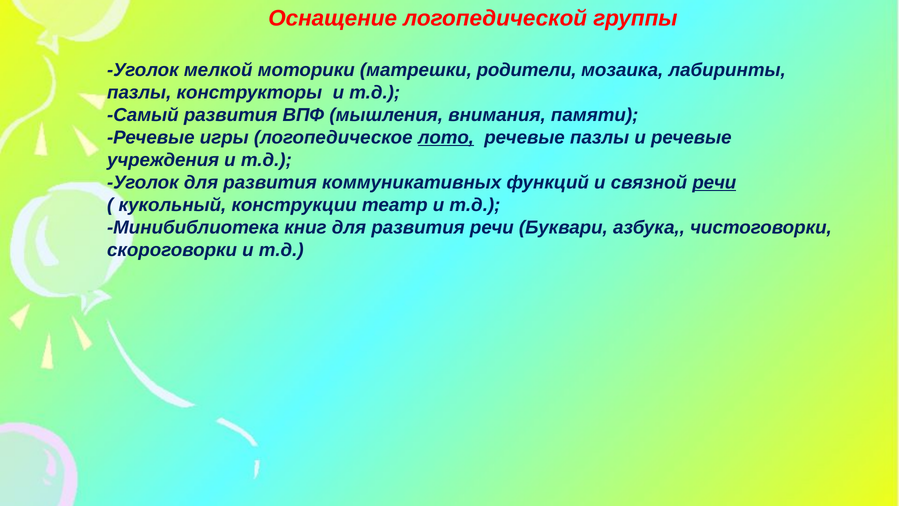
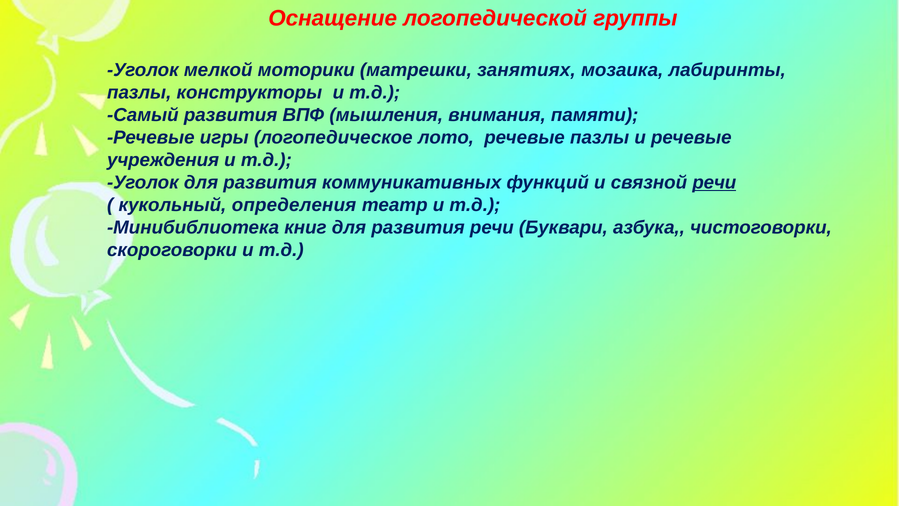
родители: родители -> занятиях
лото underline: present -> none
конструкции: конструкции -> определения
